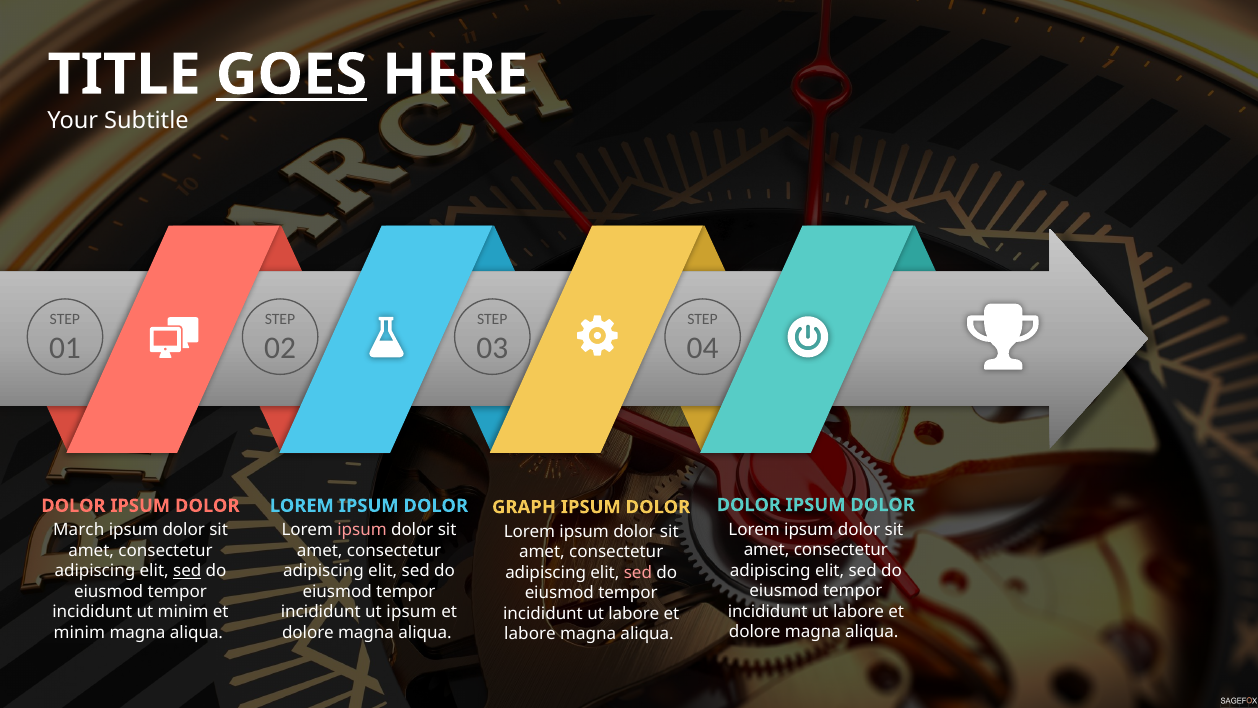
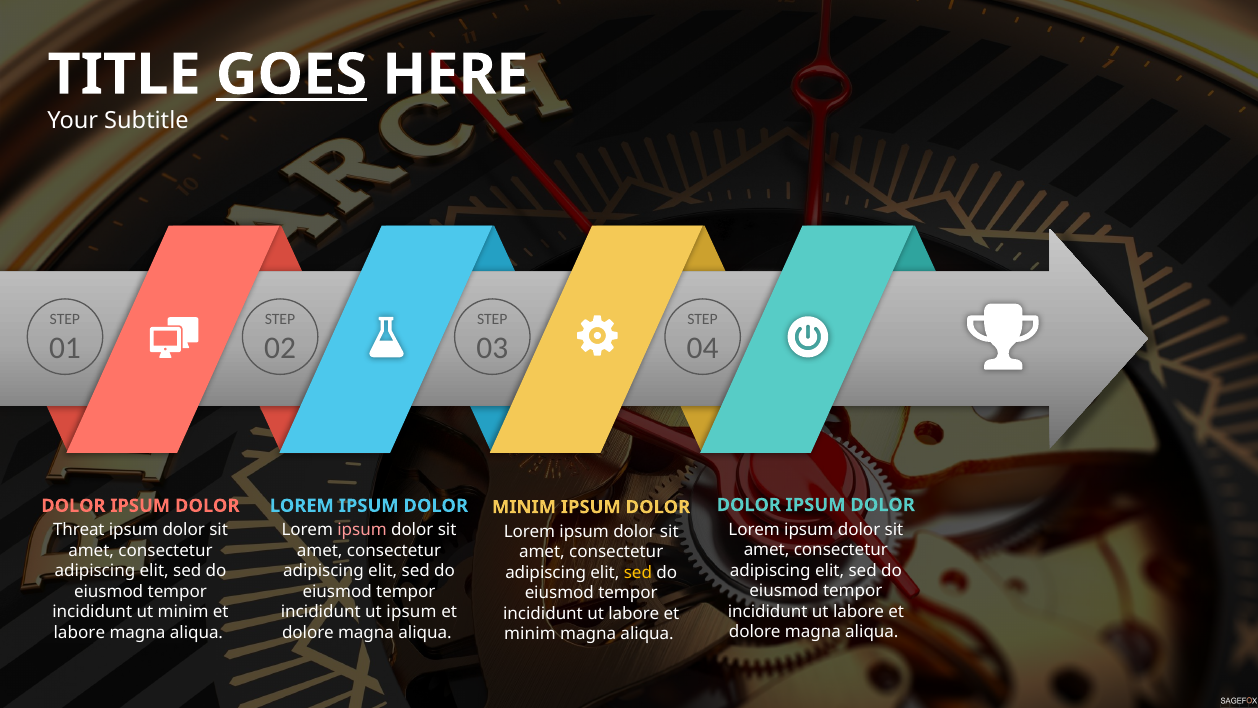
GRAPH at (524, 507): GRAPH -> MINIM
March: March -> Threat
sed at (187, 571) underline: present -> none
sed at (638, 572) colour: pink -> yellow
minim at (79, 632): minim -> labore
labore at (530, 634): labore -> minim
